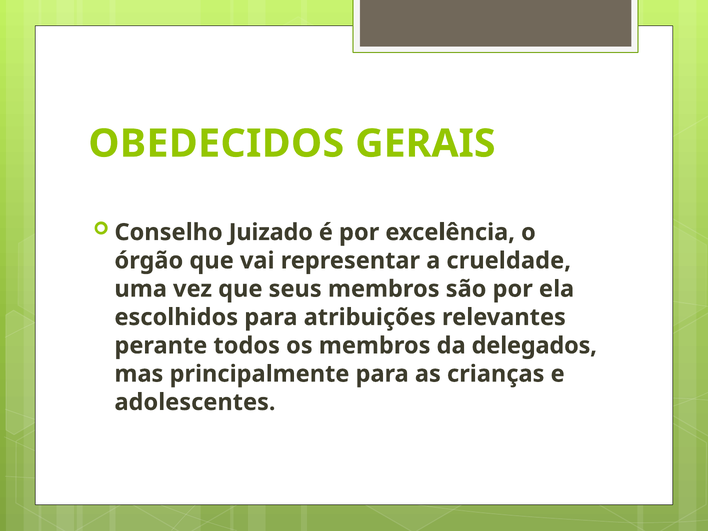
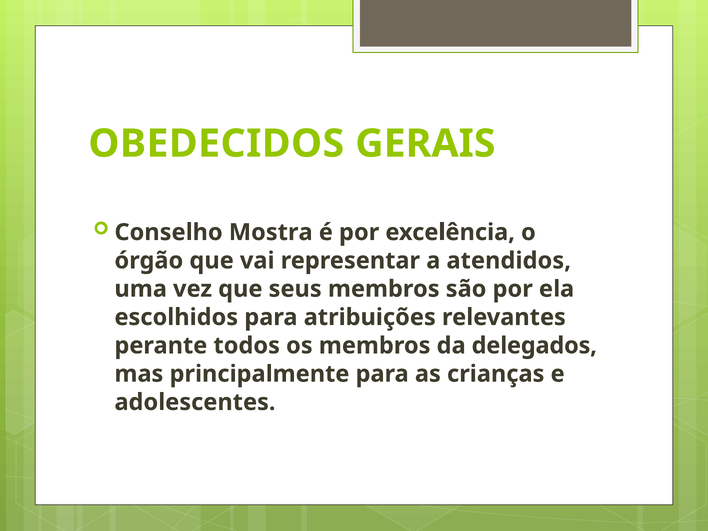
Juizado: Juizado -> Mostra
crueldade: crueldade -> atendidos
